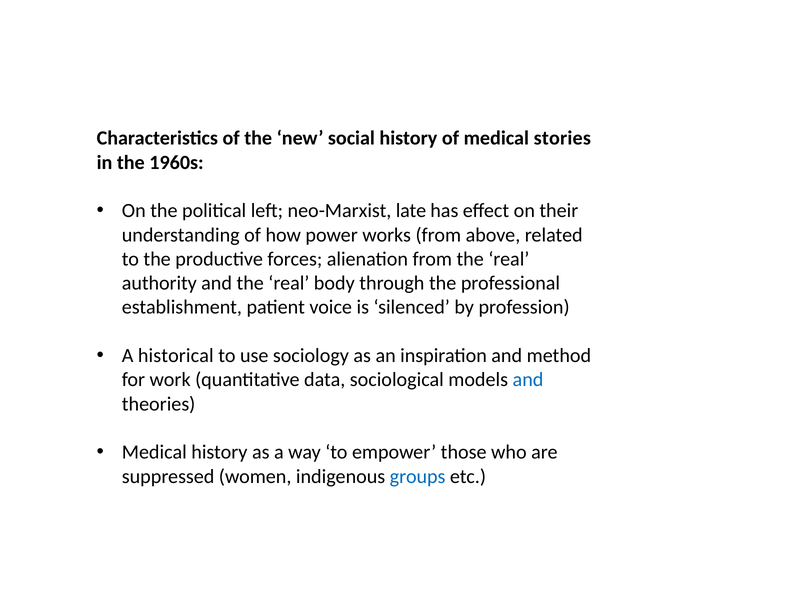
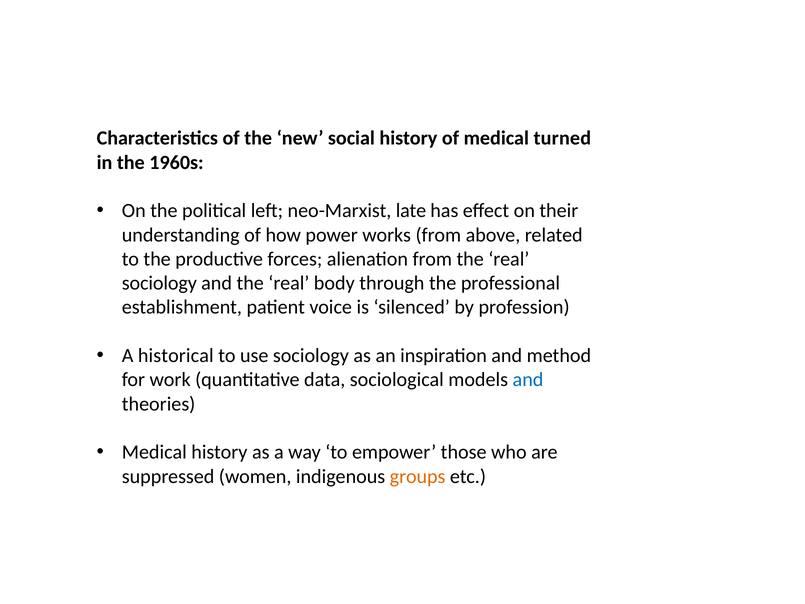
stories: stories -> turned
authority at (159, 283): authority -> sociology
groups colour: blue -> orange
